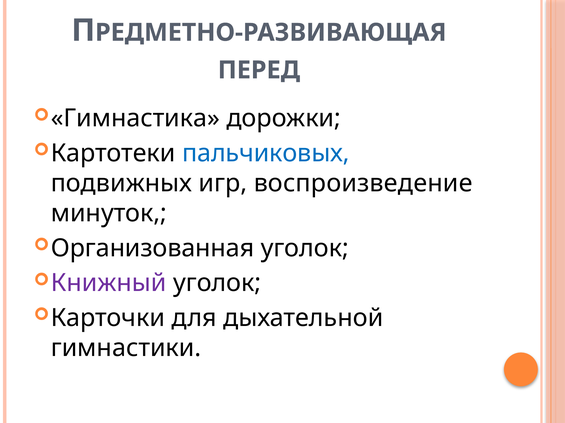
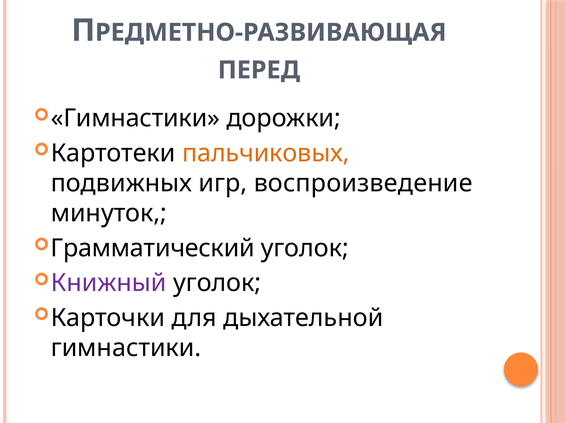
Гимнастика at (135, 119): Гимнастика -> Гимнастики
пальчиковых colour: blue -> orange
Организованная: Организованная -> Грамматический
